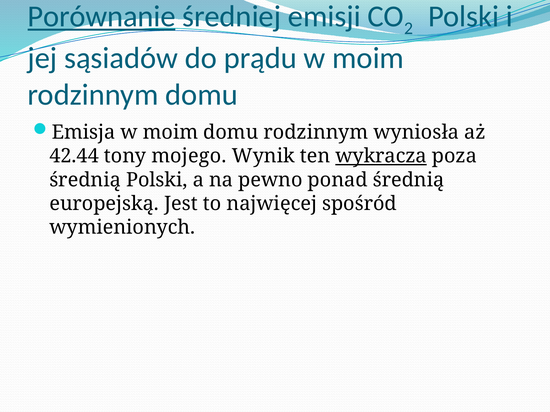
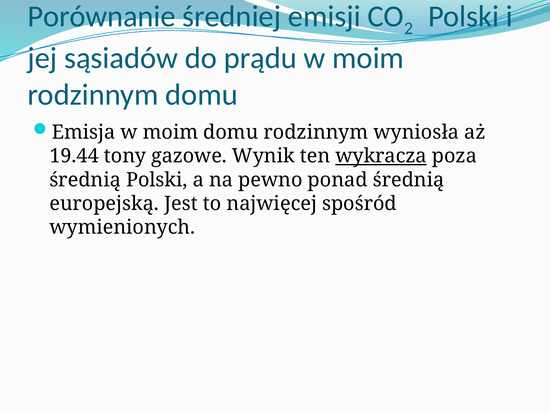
Porównanie underline: present -> none
42.44: 42.44 -> 19.44
mojego: mojego -> gazowe
